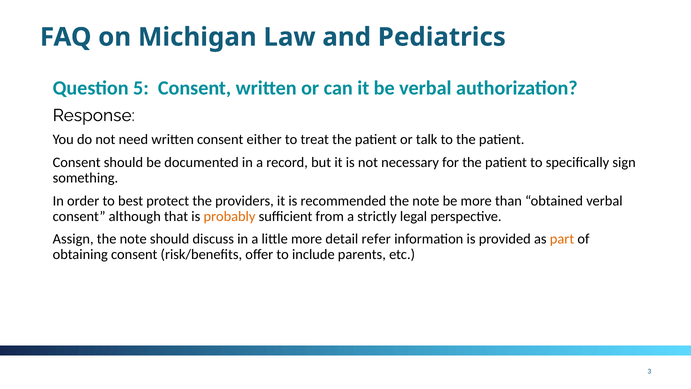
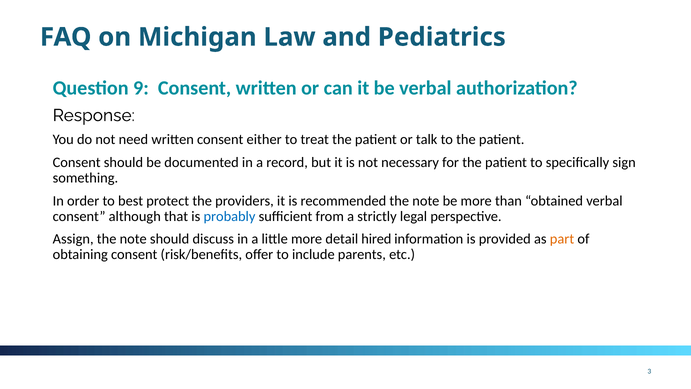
5: 5 -> 9
probably colour: orange -> blue
refer: refer -> hired
